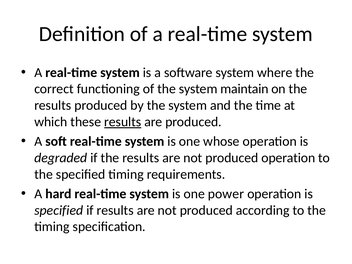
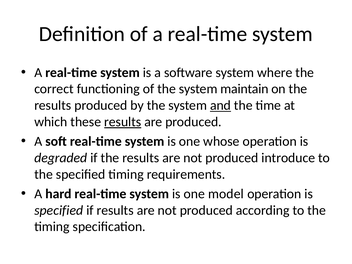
and underline: none -> present
produced operation: operation -> introduce
power: power -> model
